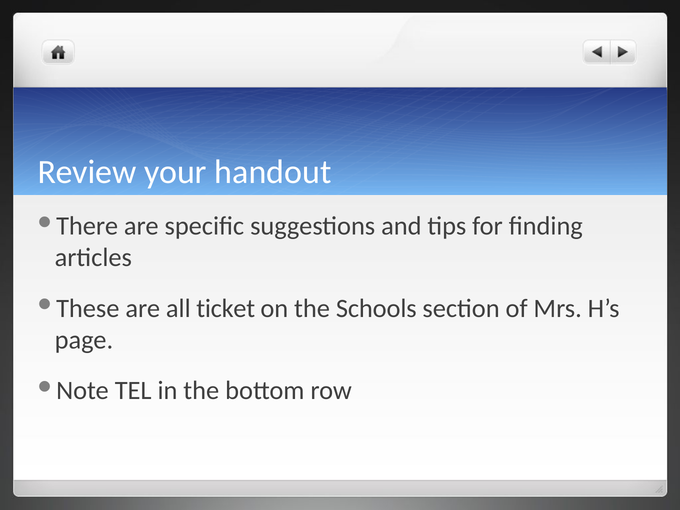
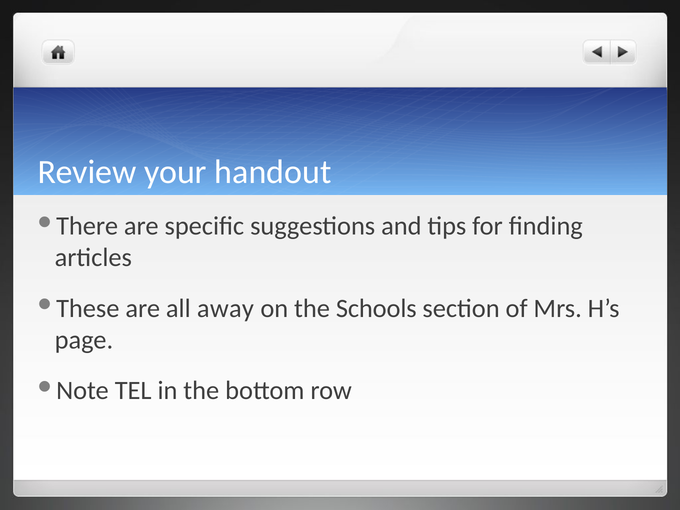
ticket: ticket -> away
